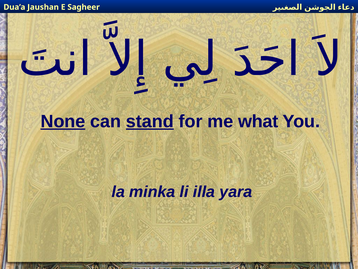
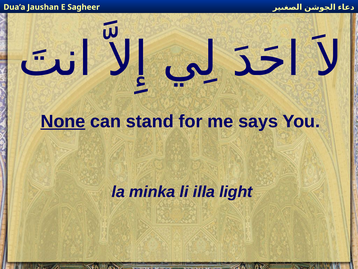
stand underline: present -> none
what: what -> says
yara: yara -> light
